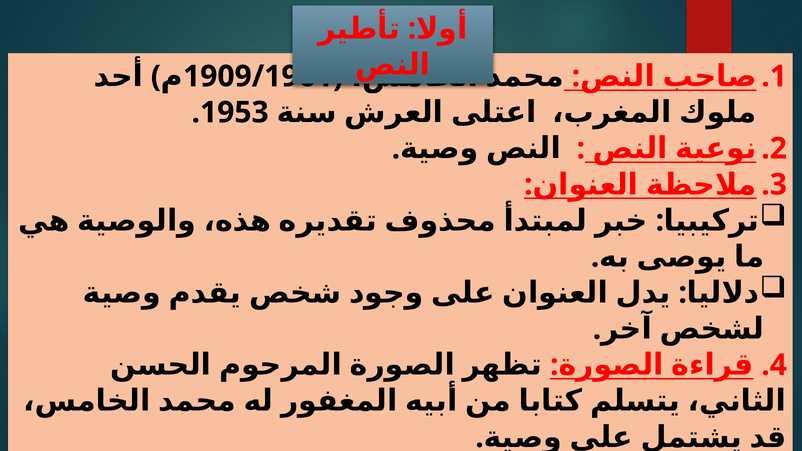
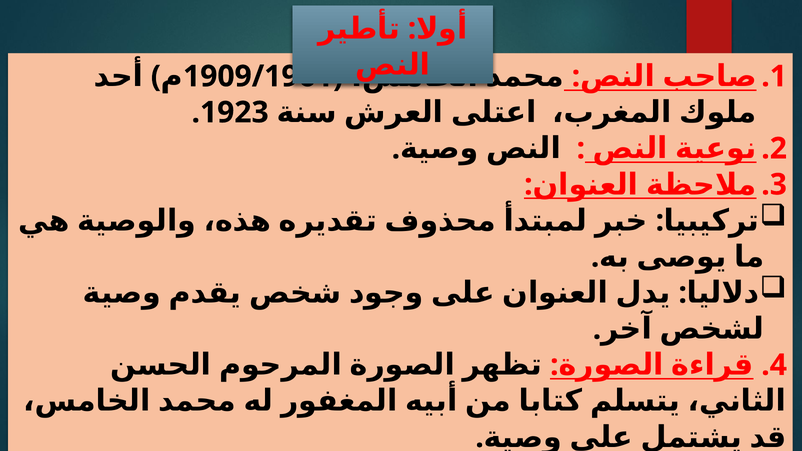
1953: 1953 -> 1923
